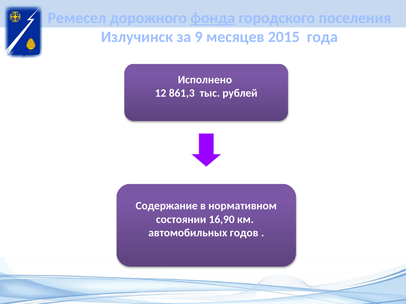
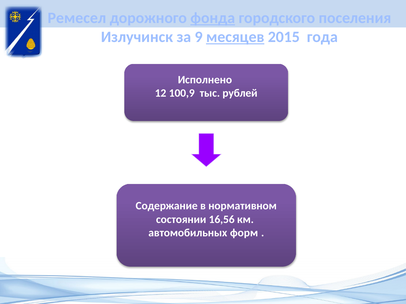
месяцев underline: none -> present
861,3: 861,3 -> 100,9
16,90: 16,90 -> 16,56
годов: годов -> форм
